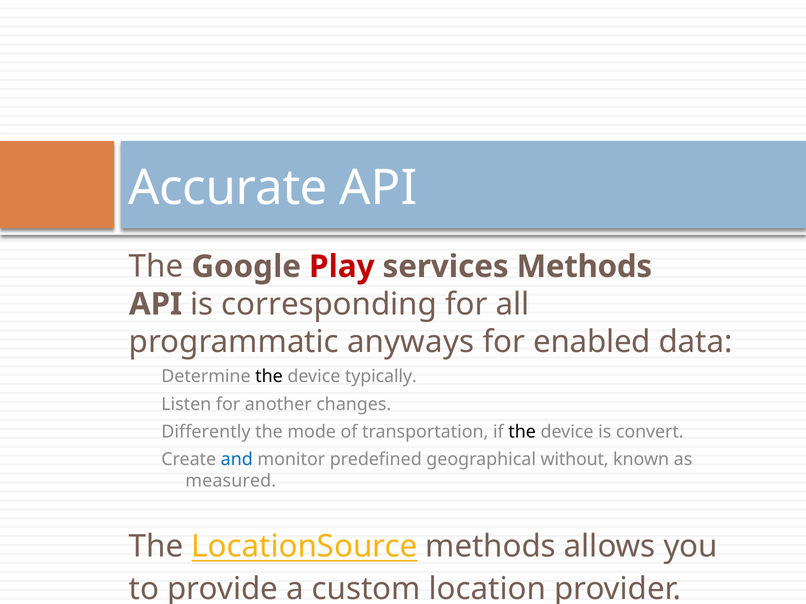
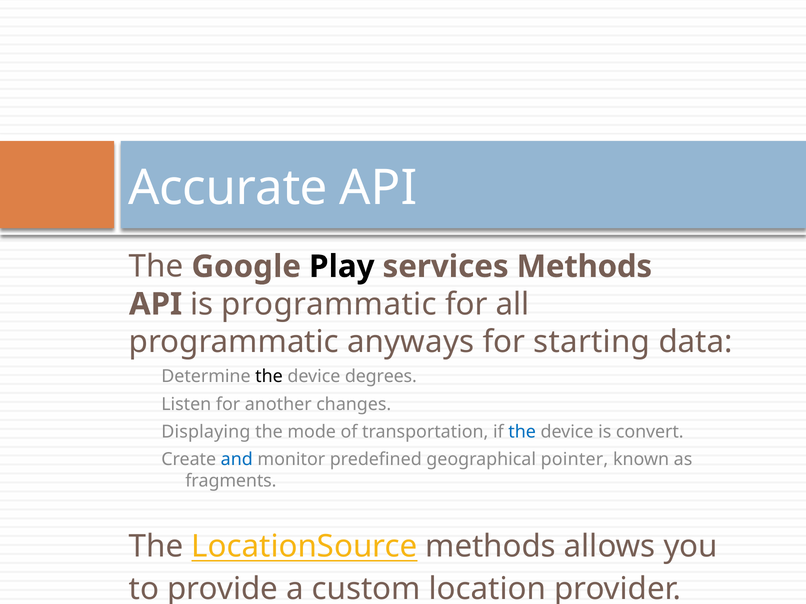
Play colour: red -> black
is corresponding: corresponding -> programmatic
enabled: enabled -> starting
typically: typically -> degrees
Differently: Differently -> Displaying
the at (522, 432) colour: black -> blue
without: without -> pointer
measured: measured -> fragments
